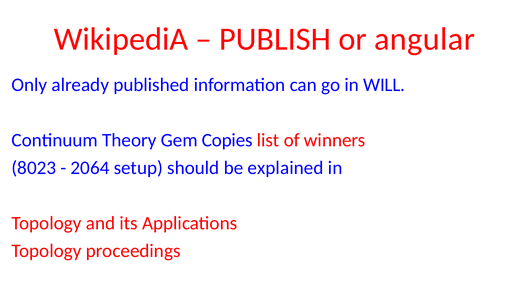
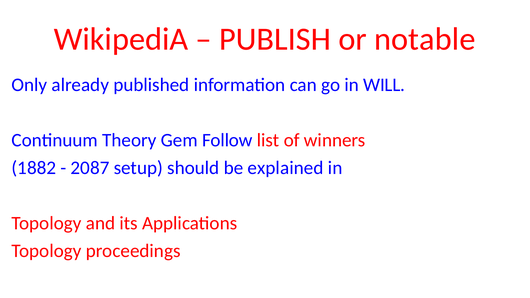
angular: angular -> notable
Copies: Copies -> Follow
8023: 8023 -> 1882
2064: 2064 -> 2087
